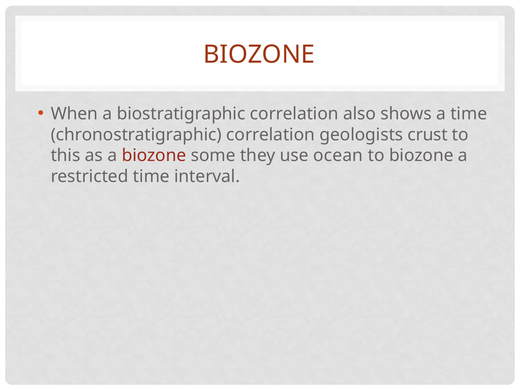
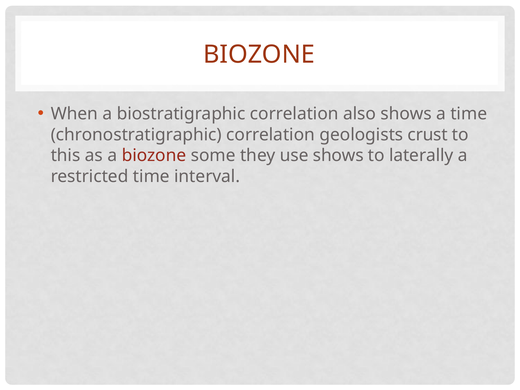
use ocean: ocean -> shows
to biozone: biozone -> laterally
